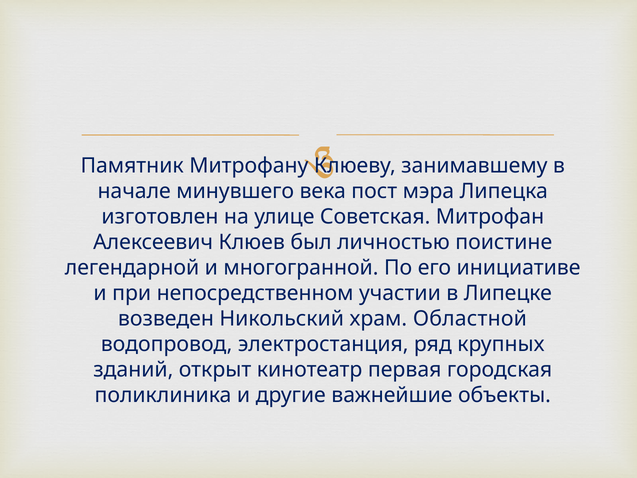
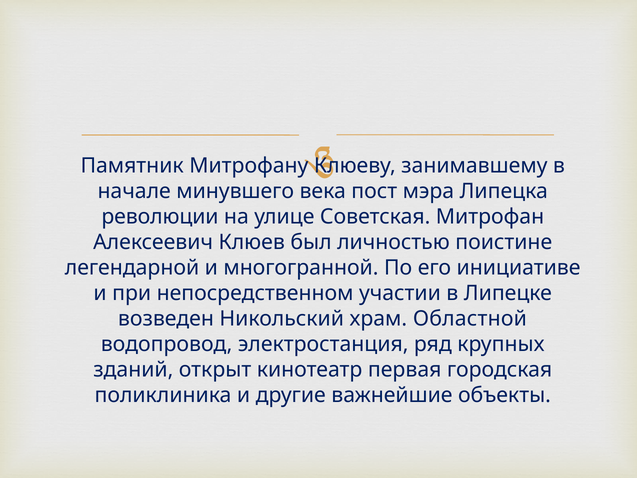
изготовлен: изготовлен -> революции
